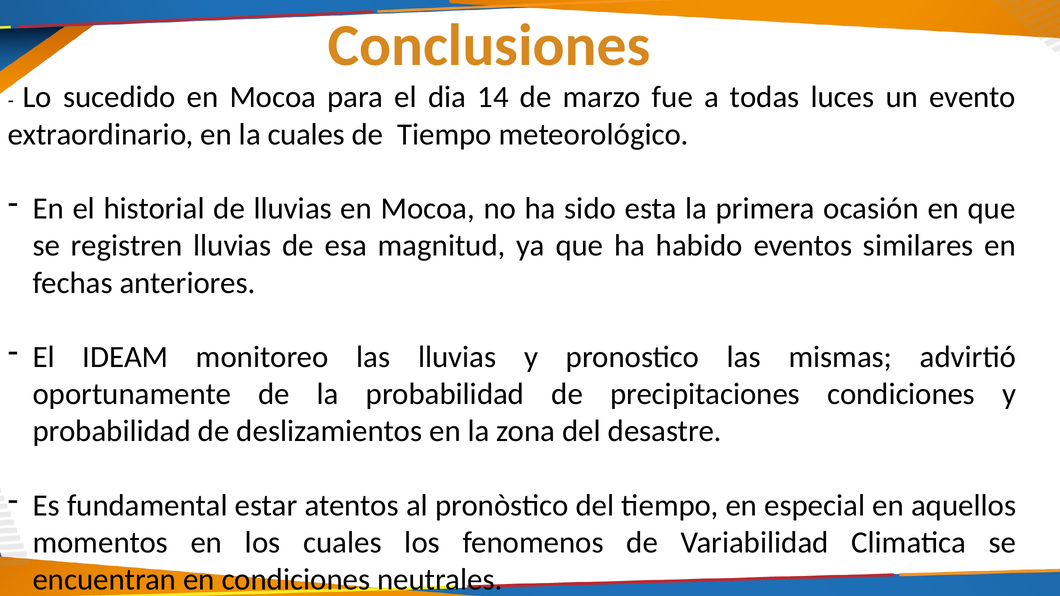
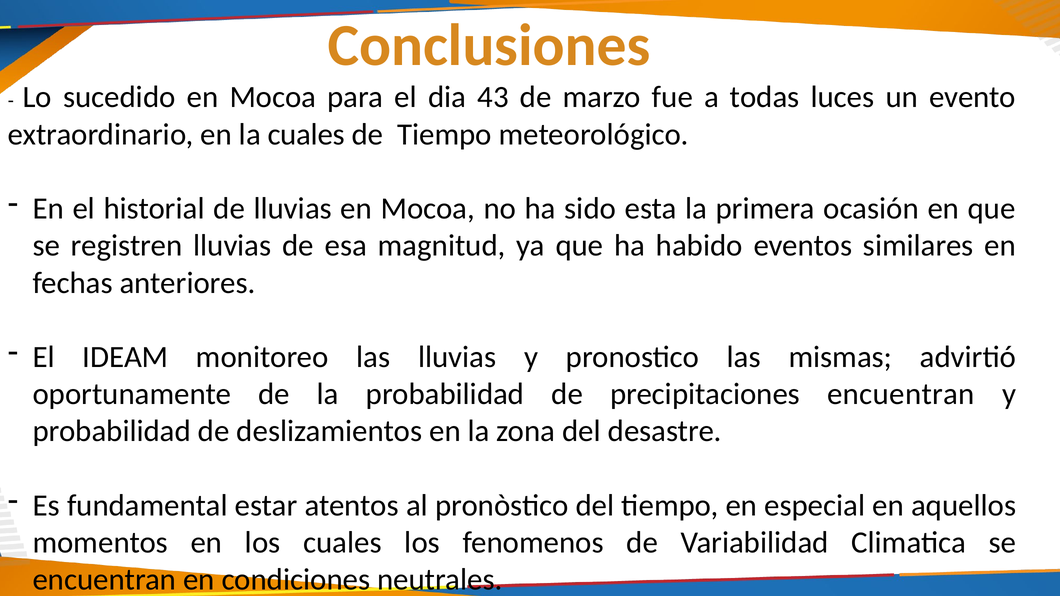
14: 14 -> 43
precipitaciones condiciones: condiciones -> encuentran
